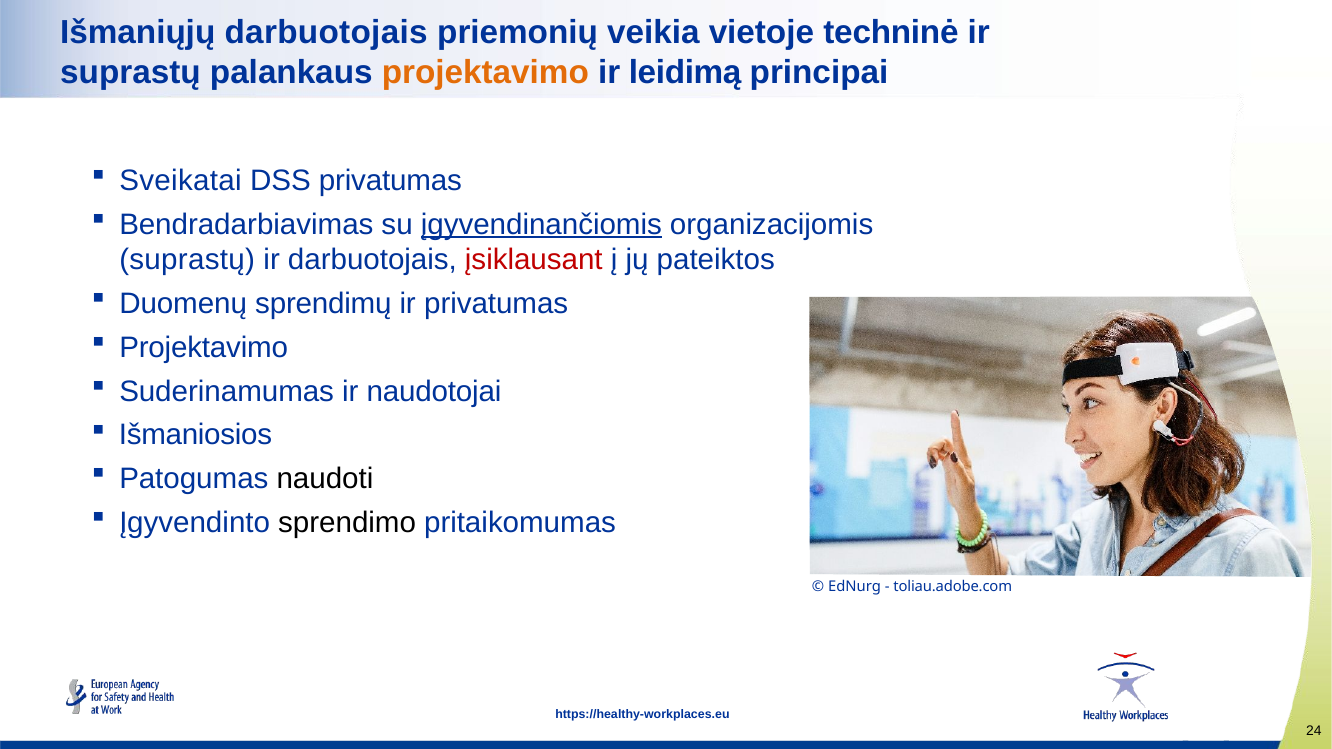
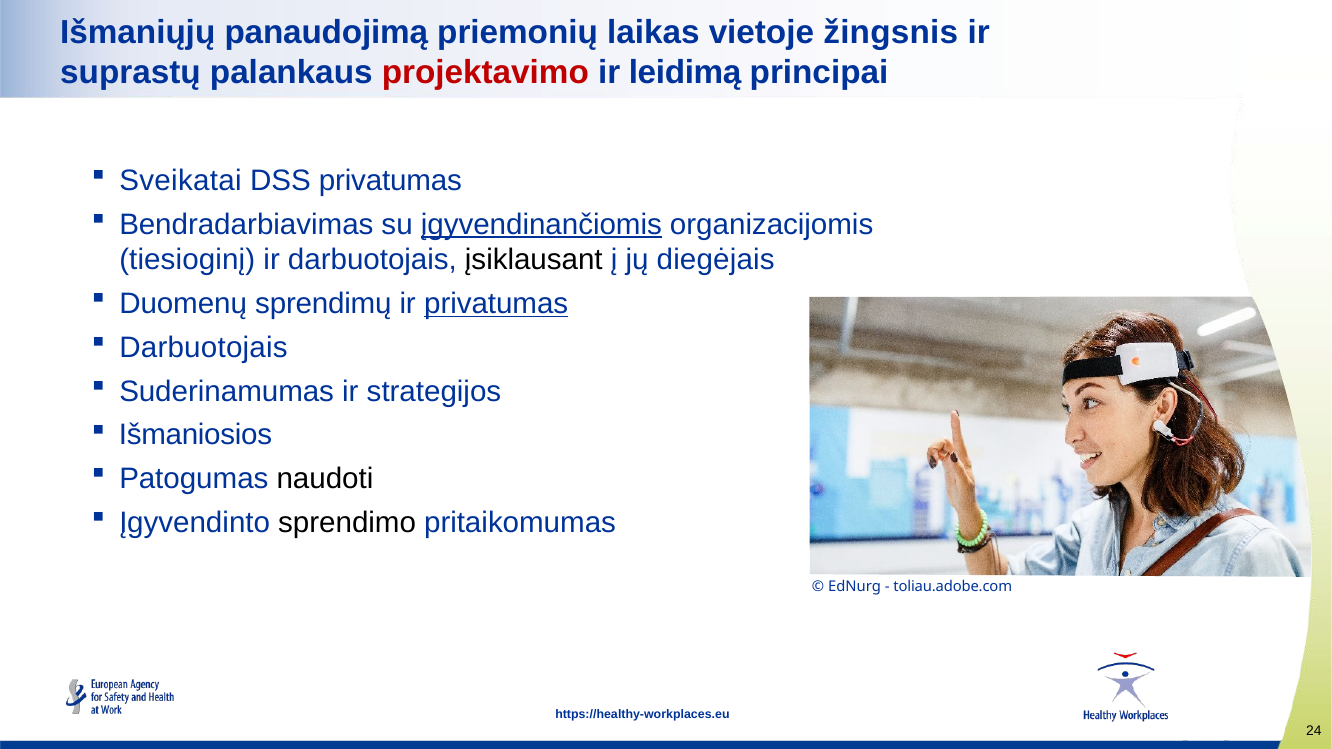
Išmaniųjų darbuotojais: darbuotojais -> panaudojimą
veikia: veikia -> laikas
techninė: techninė -> žingsnis
projektavimo at (485, 72) colour: orange -> red
suprastų at (187, 260): suprastų -> tiesioginį
įsiklausant colour: red -> black
pateiktos: pateiktos -> diegėjais
privatumas at (496, 304) underline: none -> present
Projektavimo at (204, 348): Projektavimo -> Darbuotojais
naudotojai: naudotojai -> strategijos
